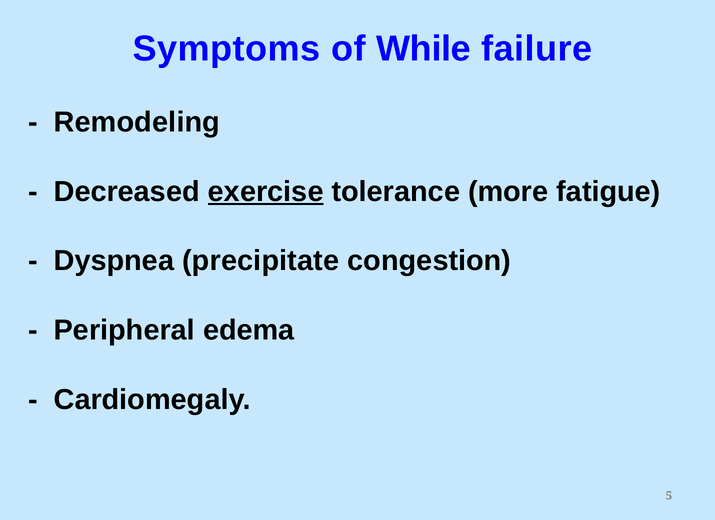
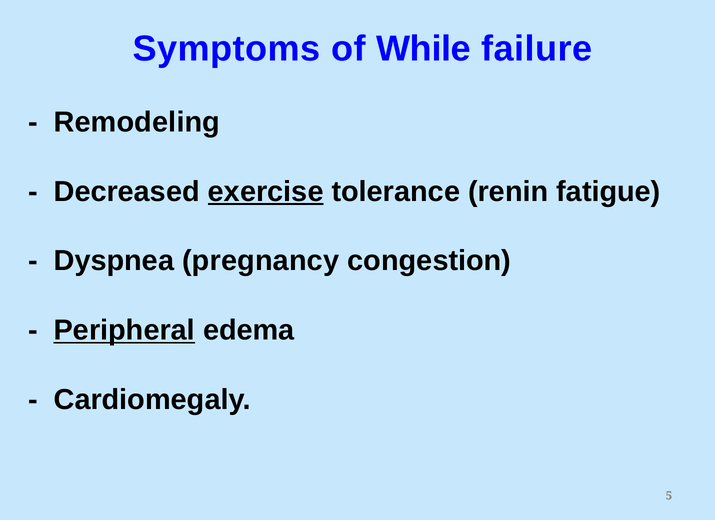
more: more -> renin
precipitate: precipitate -> pregnancy
Peripheral underline: none -> present
